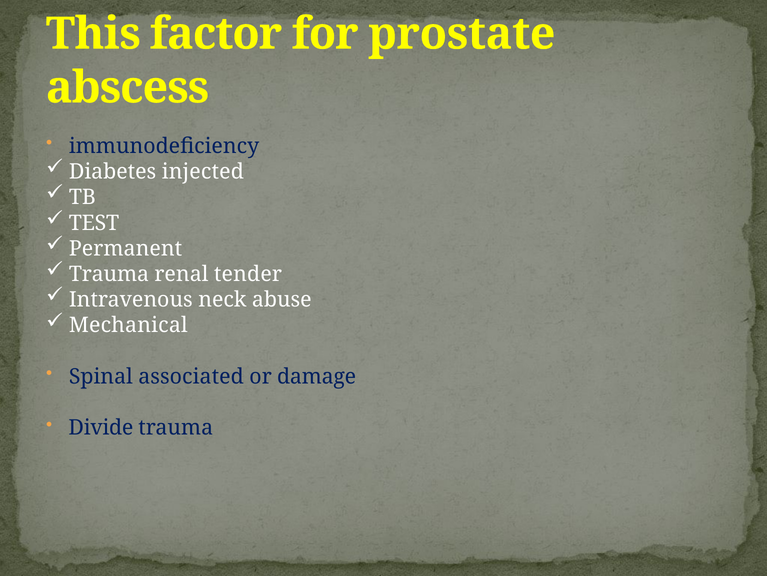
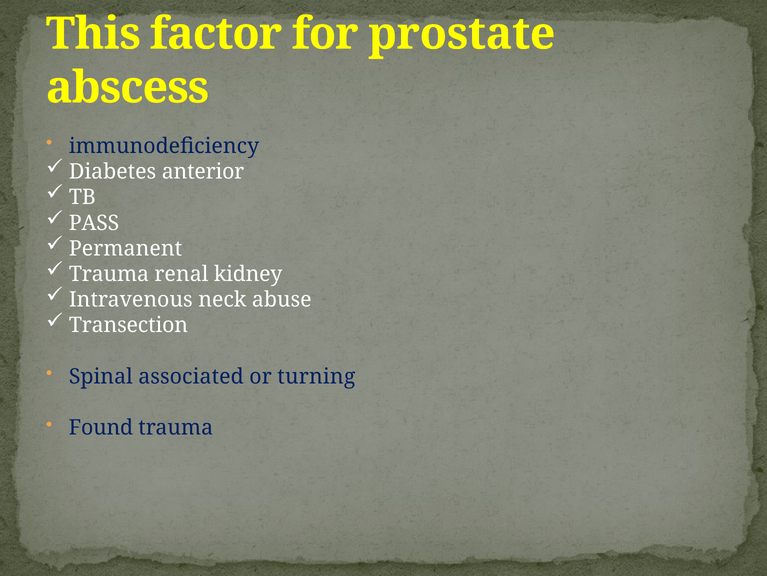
injected: injected -> anterior
TEST: TEST -> PASS
tender: tender -> kidney
Mechanical: Mechanical -> Transection
damage: damage -> turning
Divide: Divide -> Found
